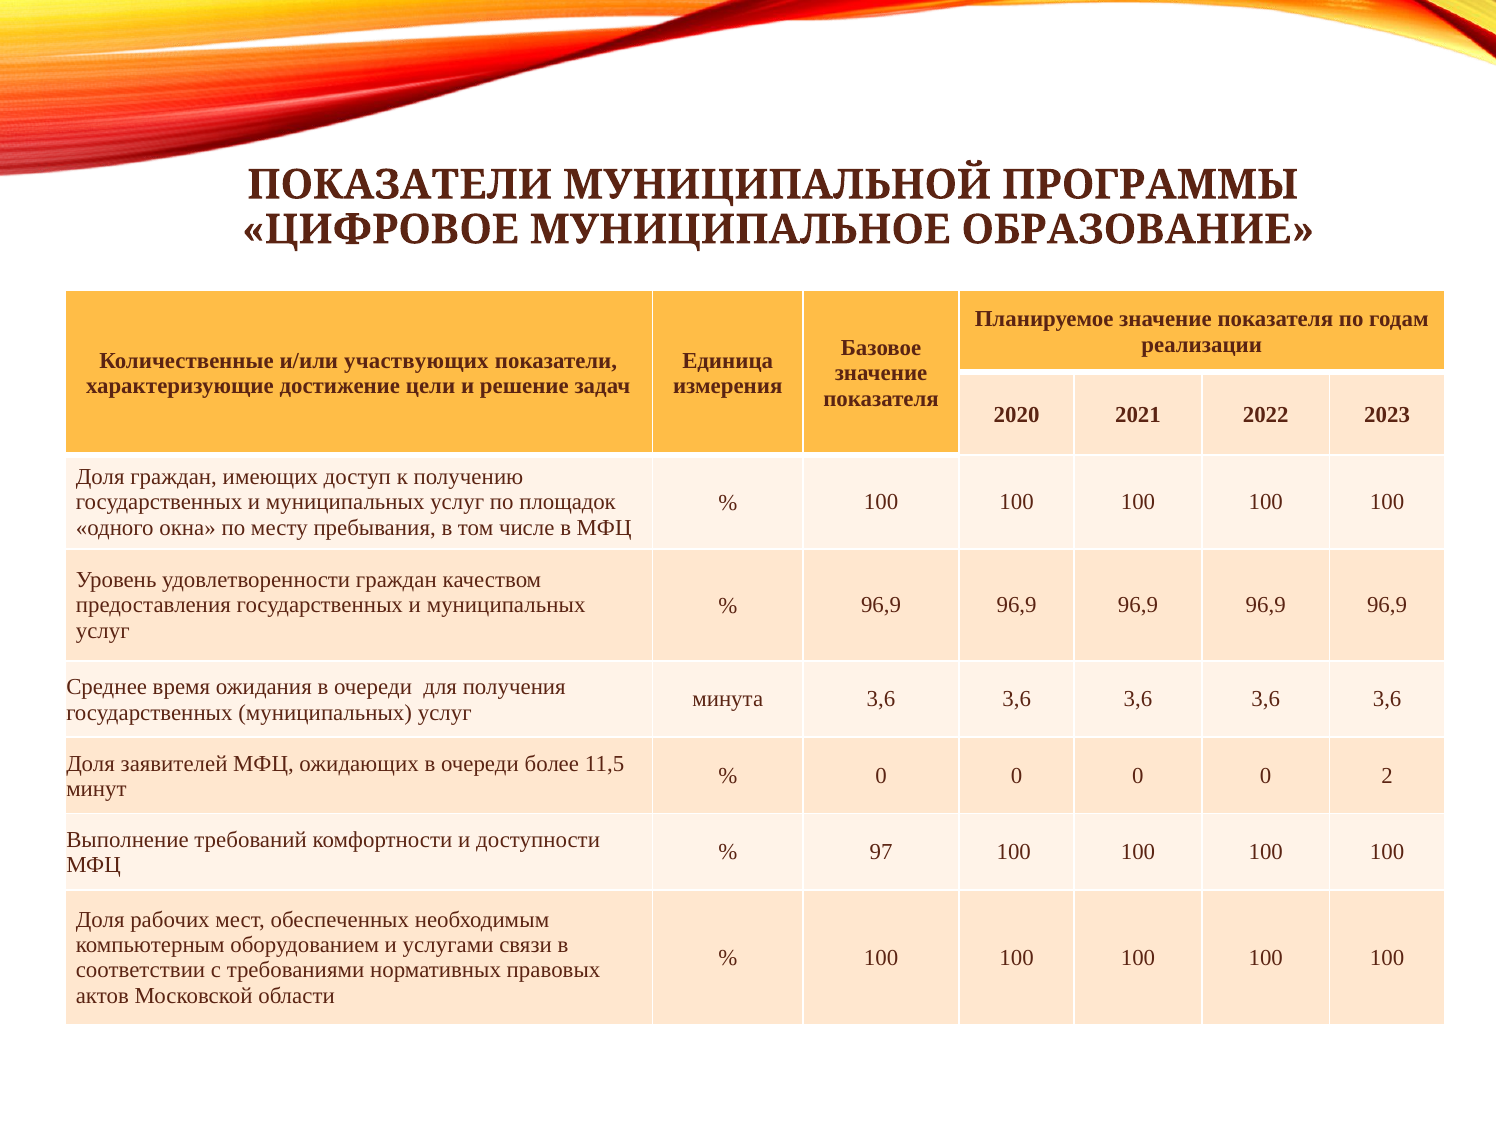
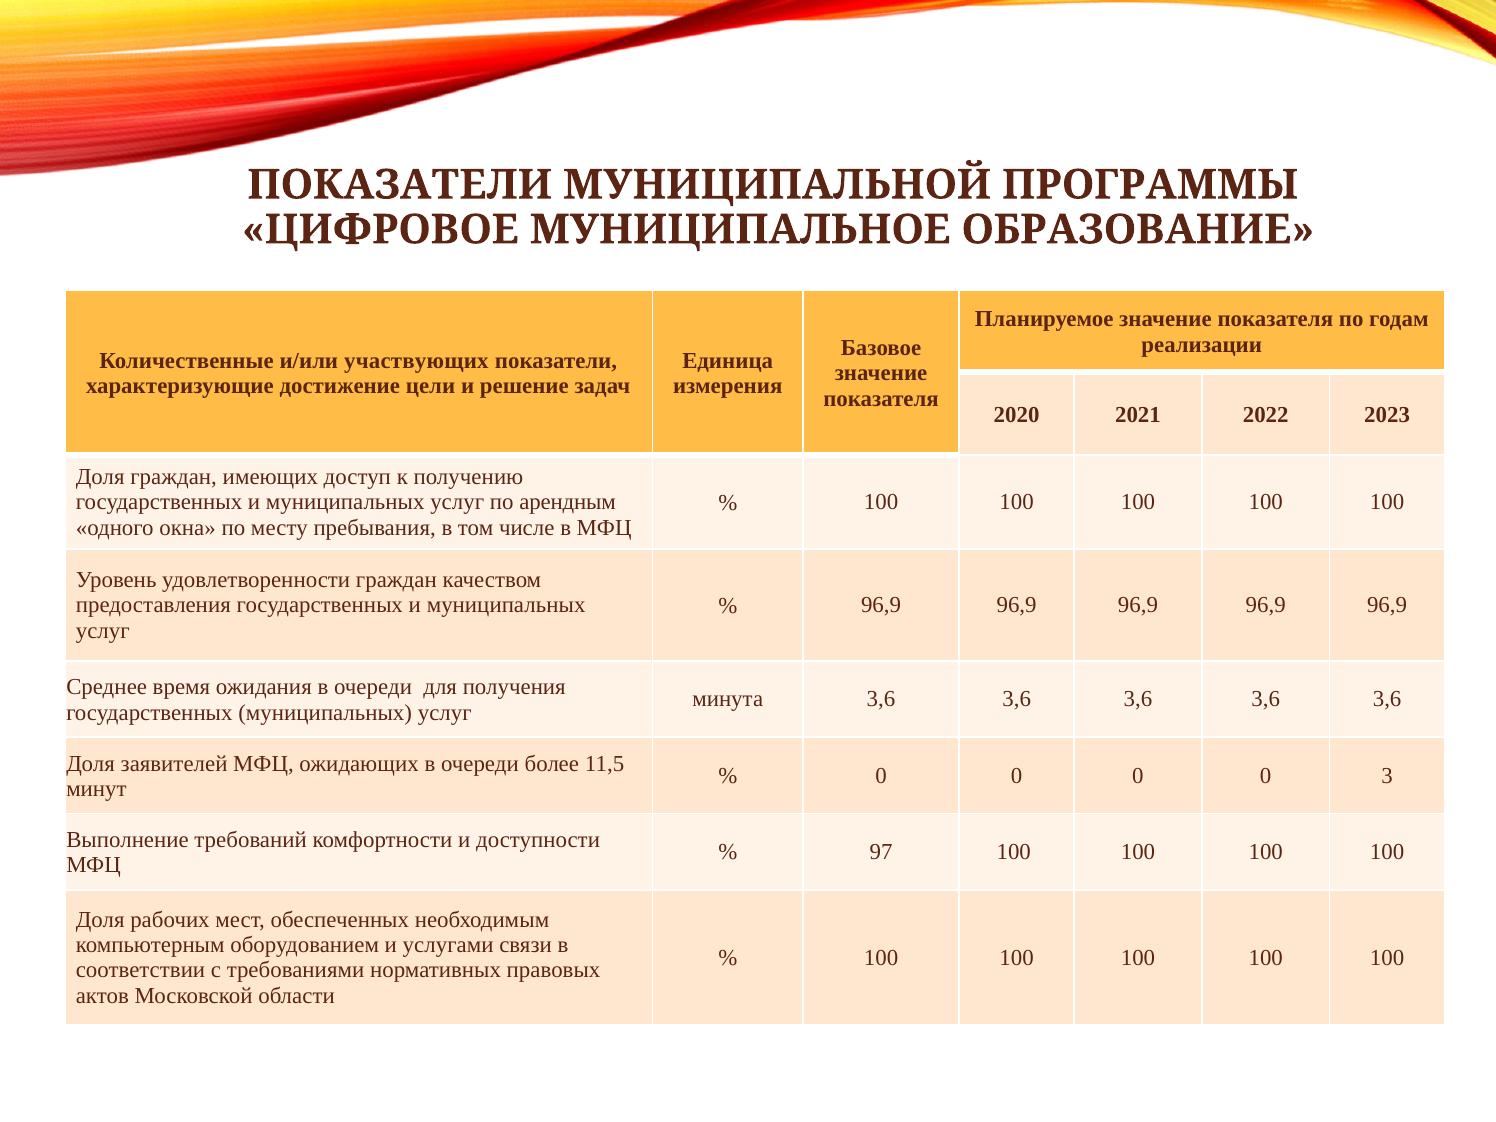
площадок: площадок -> арендным
2: 2 -> 3
